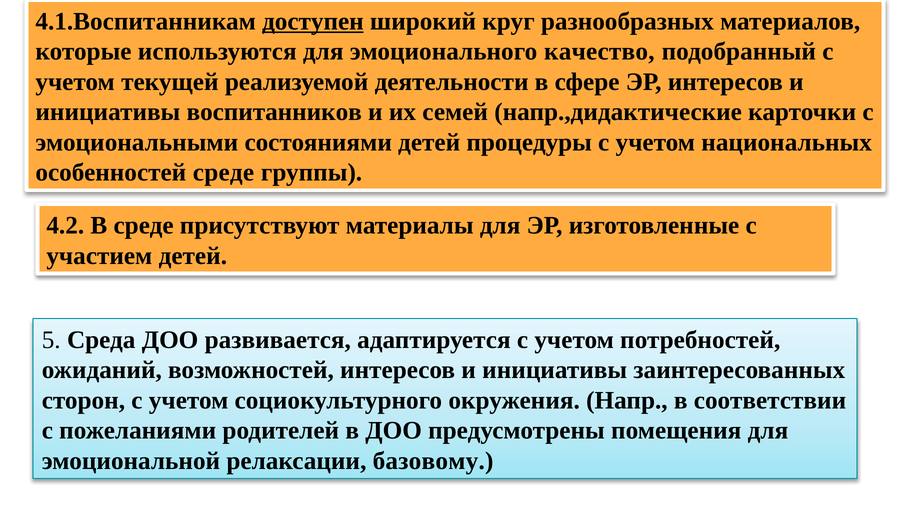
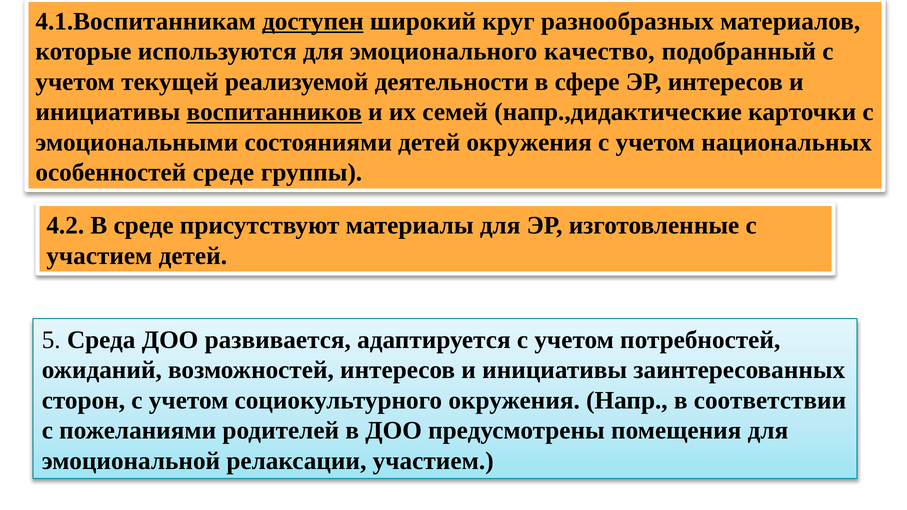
воспитанников underline: none -> present
детей процедуры: процедуры -> окружения
релаксации базовому: базовому -> участием
